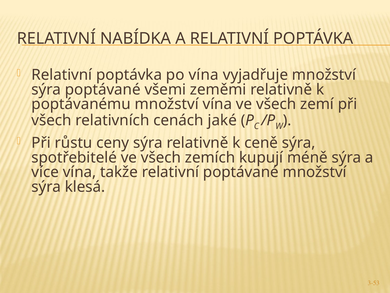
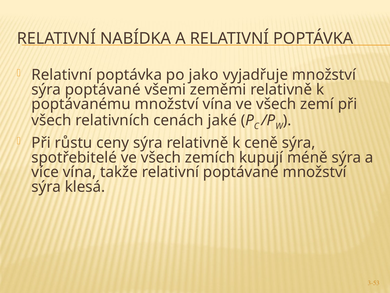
po vína: vína -> jako
